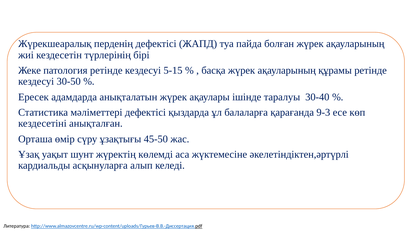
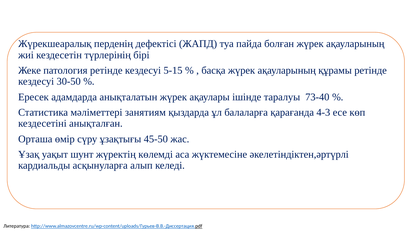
30-40: 30-40 -> 73-40
мәліметтері дефектісі: дефектісі -> занятиям
9-3: 9-3 -> 4-3
